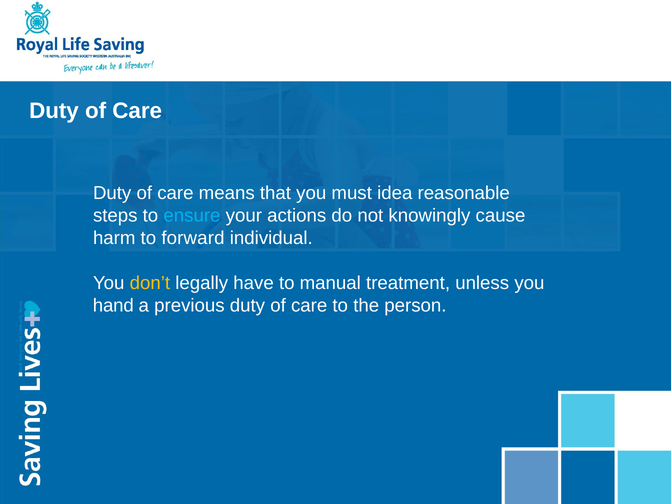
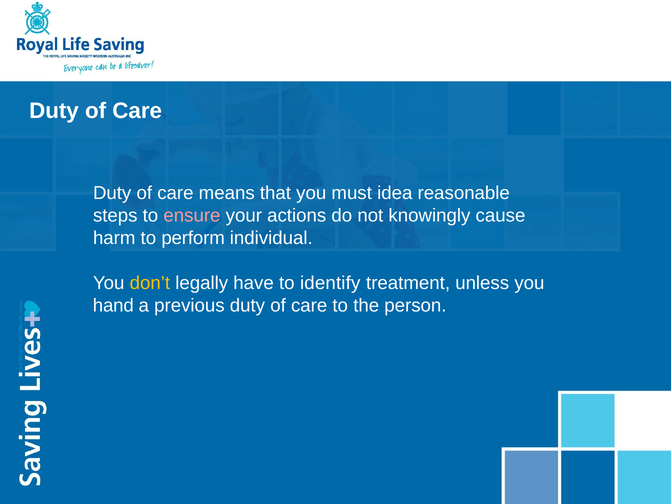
ensure colour: light blue -> pink
forward: forward -> perform
manual: manual -> identify
